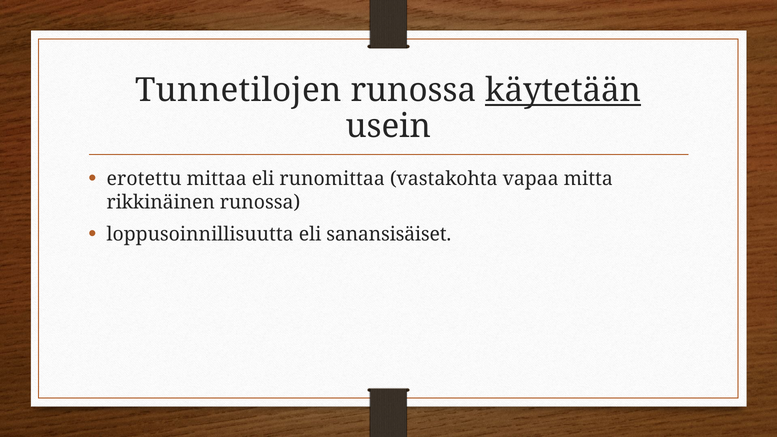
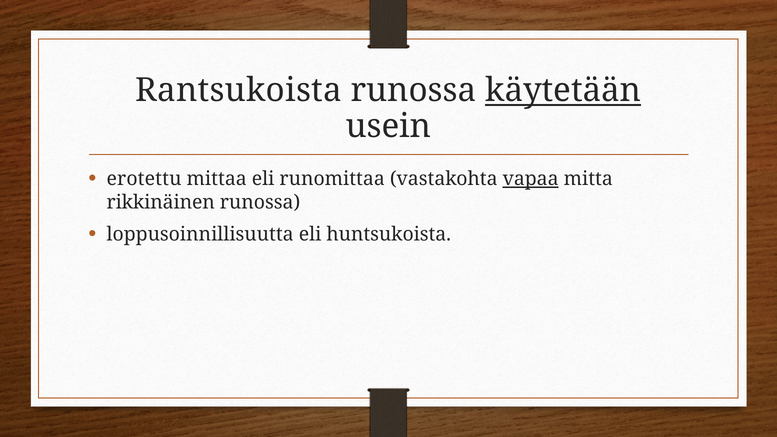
Tunnetilojen: Tunnetilojen -> Rantsukoista
vapaa underline: none -> present
sanansisäiset: sanansisäiset -> huntsukoista
